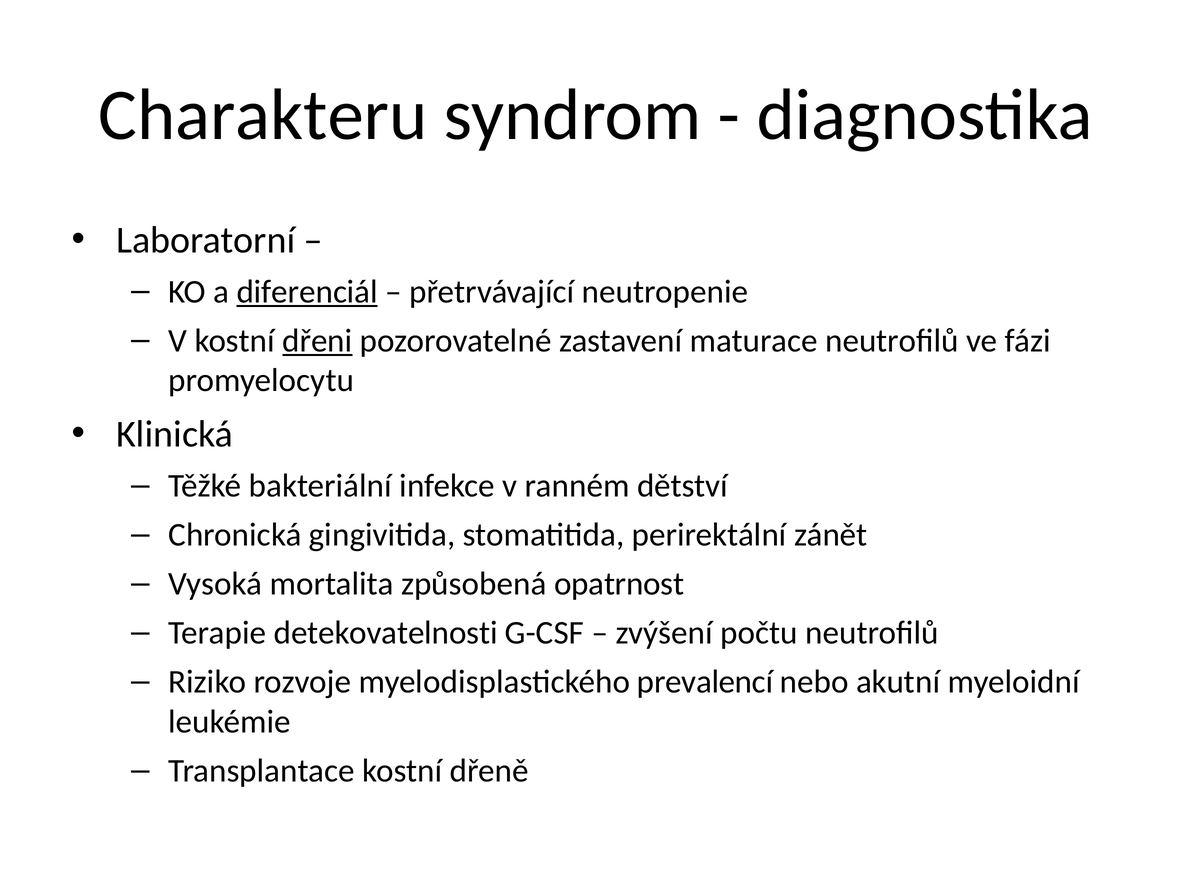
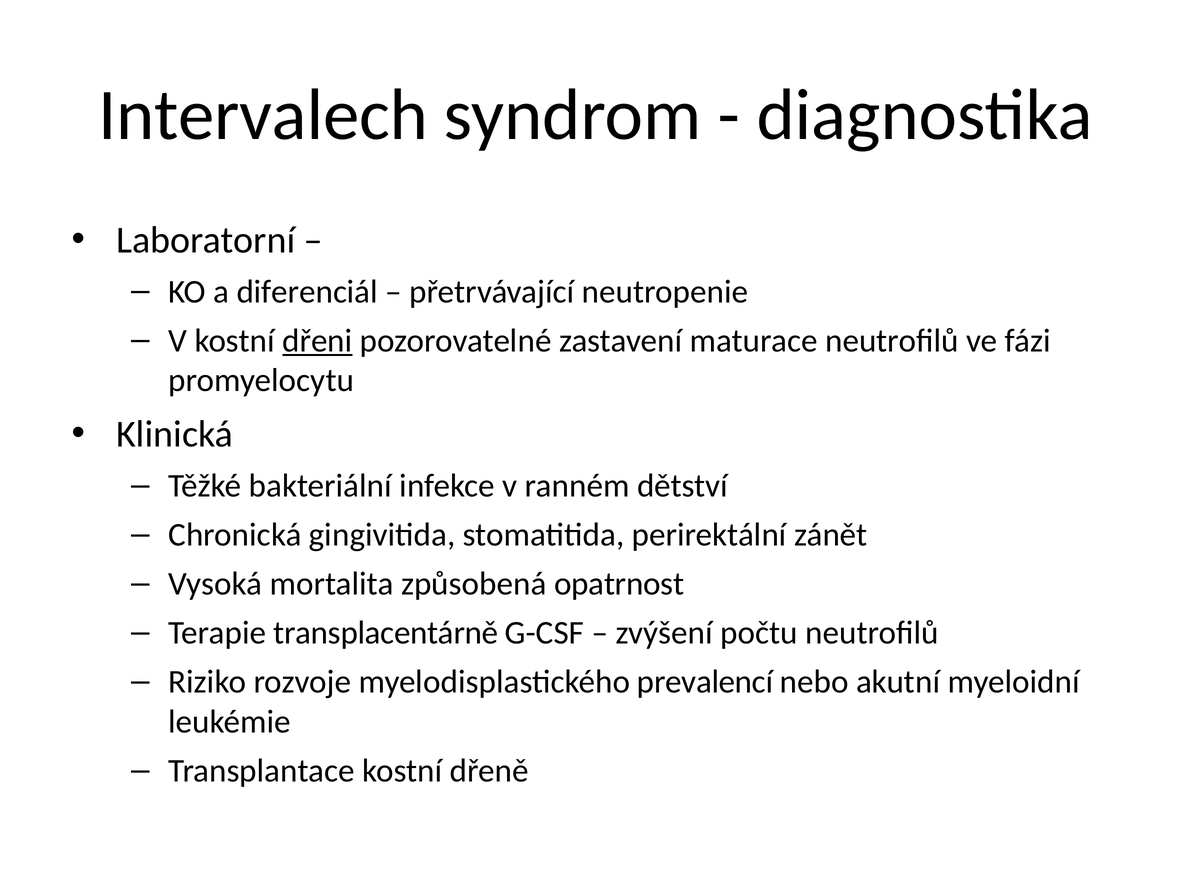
Charakteru: Charakteru -> Intervalech
diferenciál underline: present -> none
detekovatelnosti: detekovatelnosti -> transplacentárně
